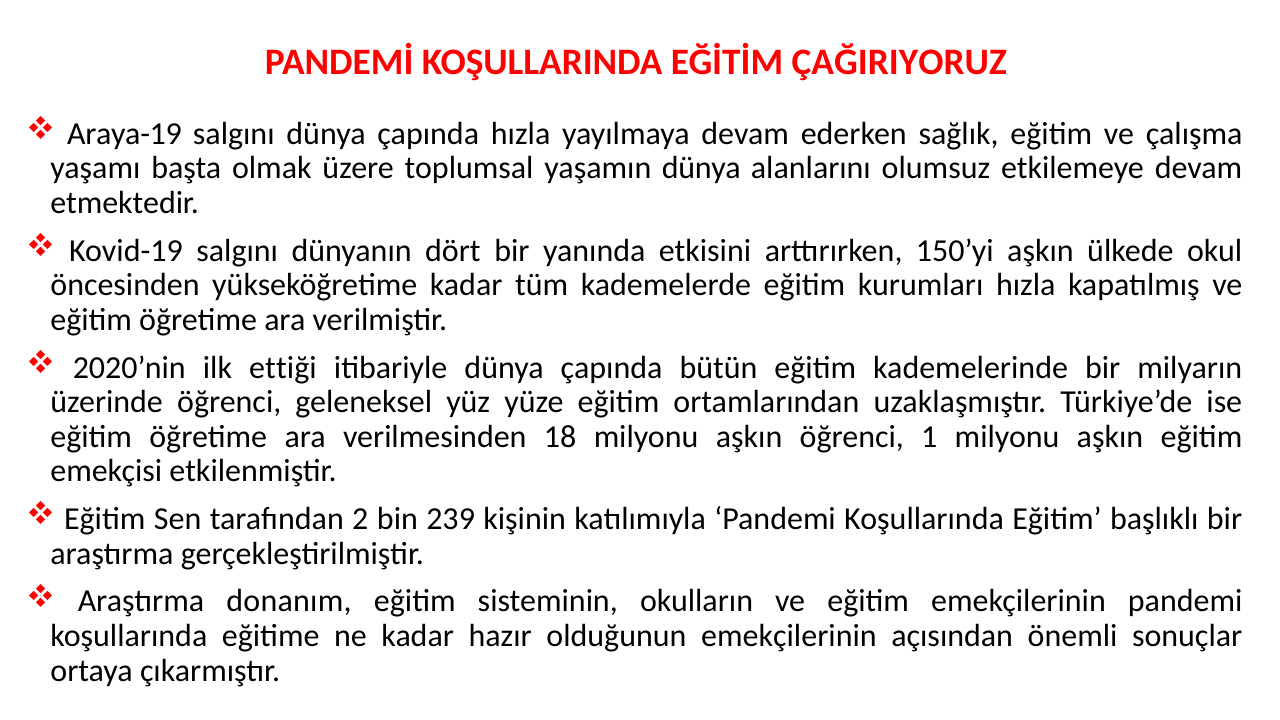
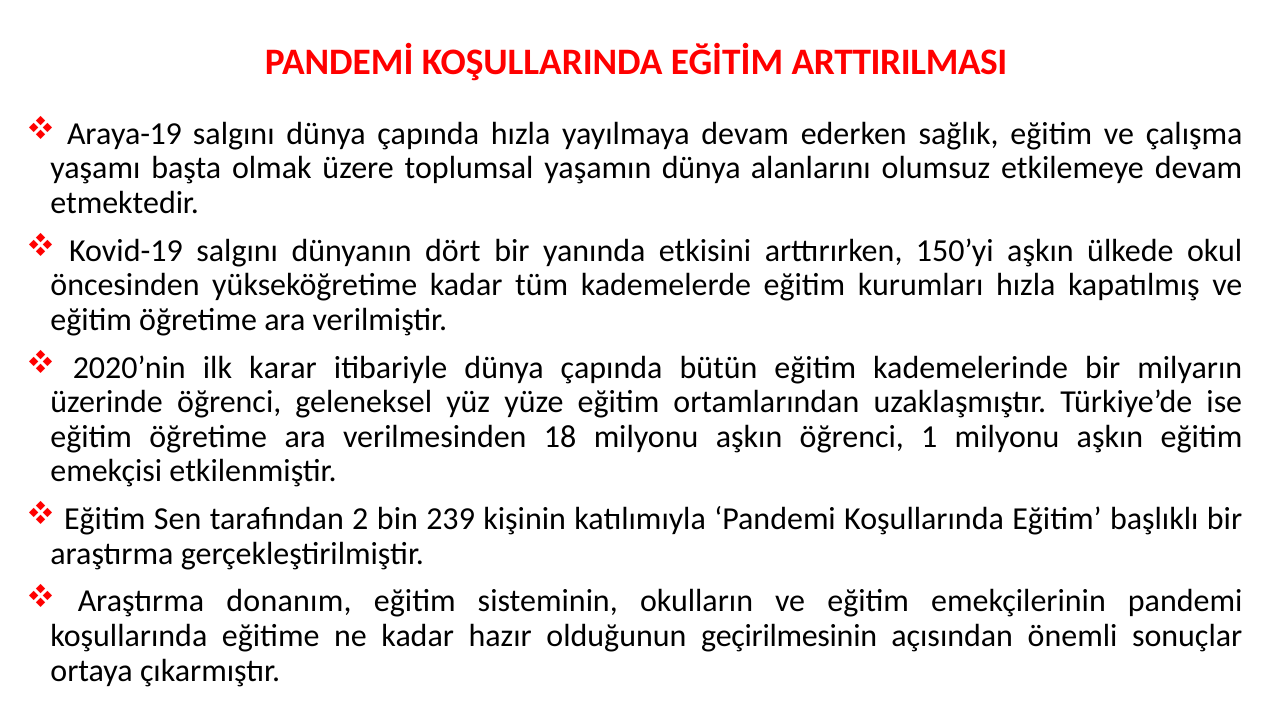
ÇAĞIRIYORUZ: ÇAĞIRIYORUZ -> ARTTIRILMASI
ettiği: ettiği -> karar
olduğunun emekçilerinin: emekçilerinin -> geçirilmesinin
